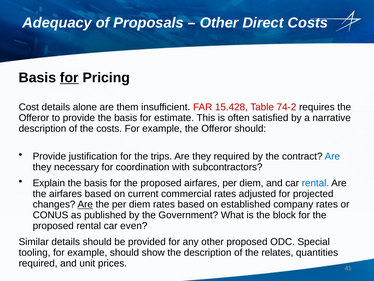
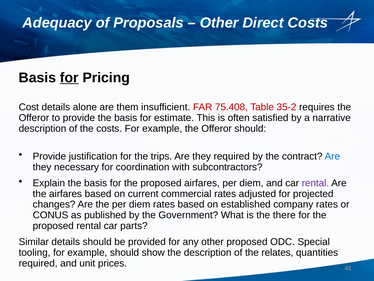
15.428: 15.428 -> 75.408
74-2: 74-2 -> 35-2
rental at (315, 183) colour: blue -> purple
Are at (85, 204) underline: present -> none
block: block -> there
even: even -> parts
